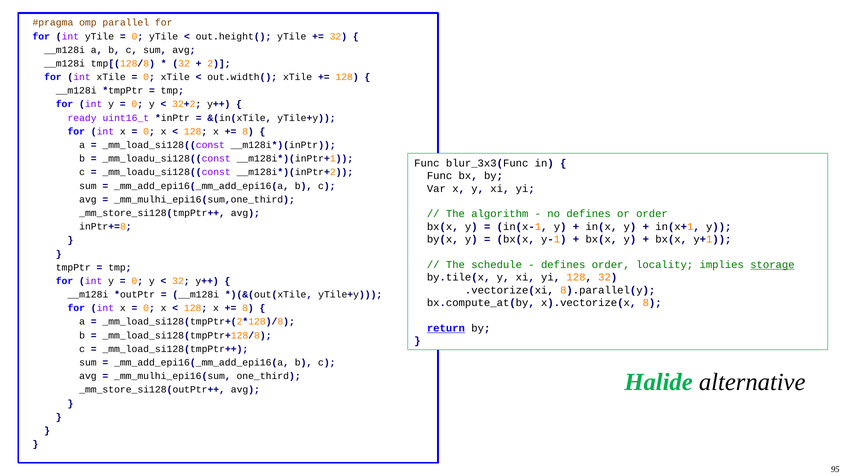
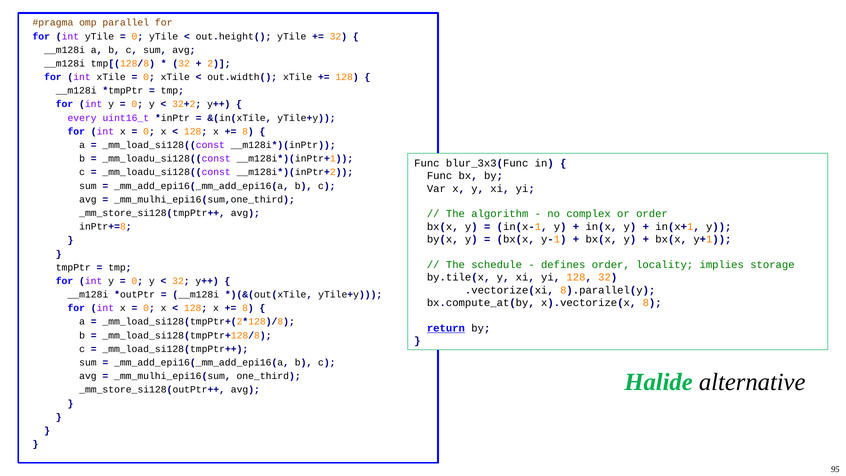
ready: ready -> every
no defines: defines -> complex
storage underline: present -> none
